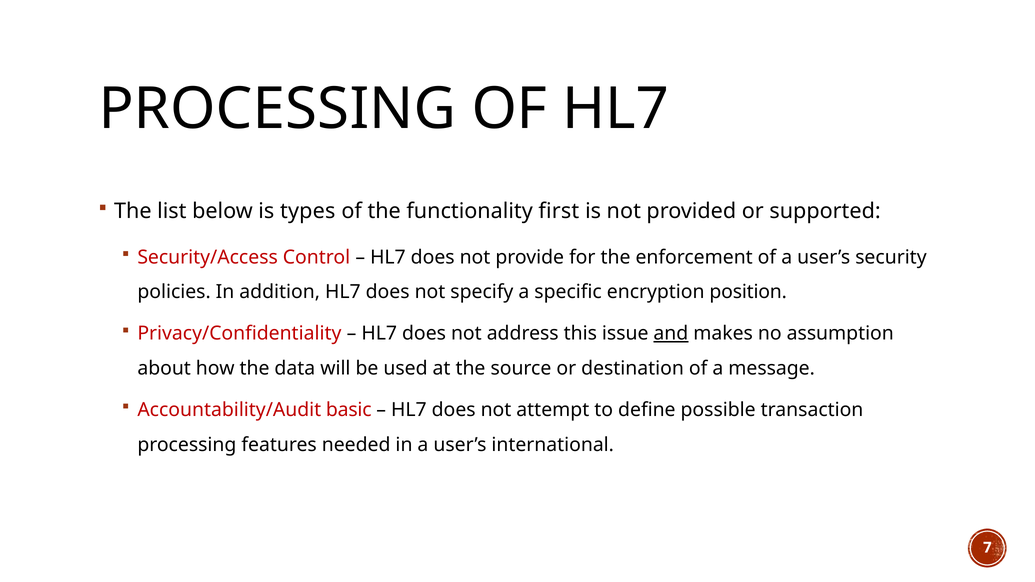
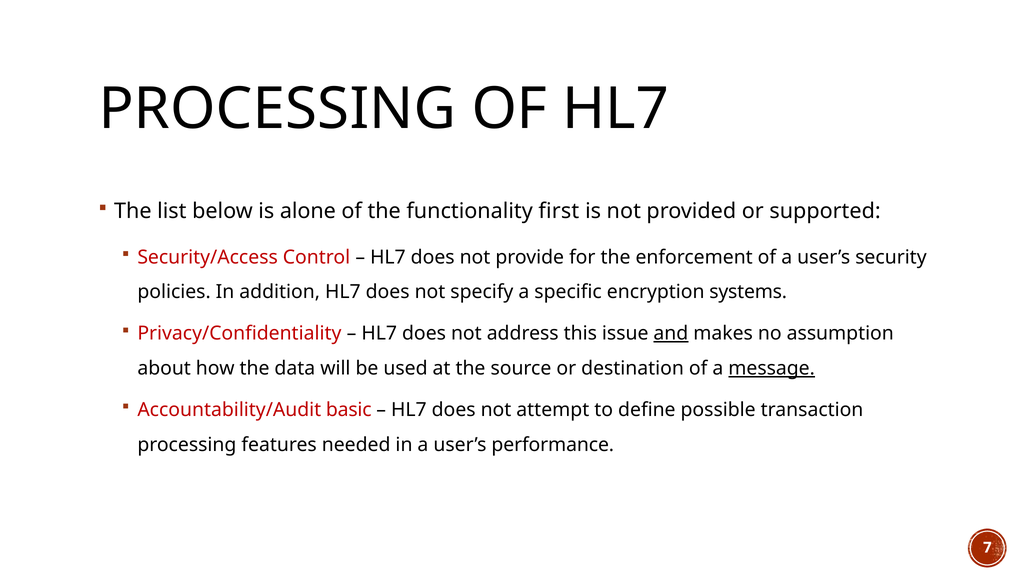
types: types -> alone
position: position -> systems
message underline: none -> present
international: international -> performance
